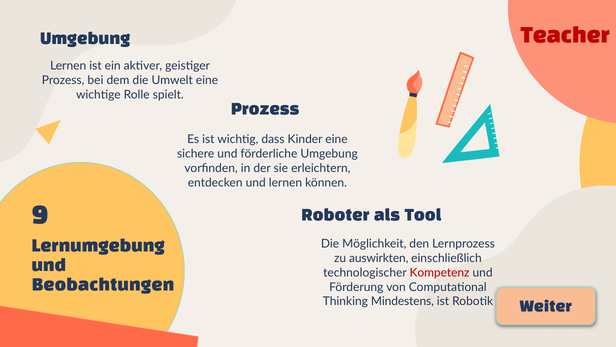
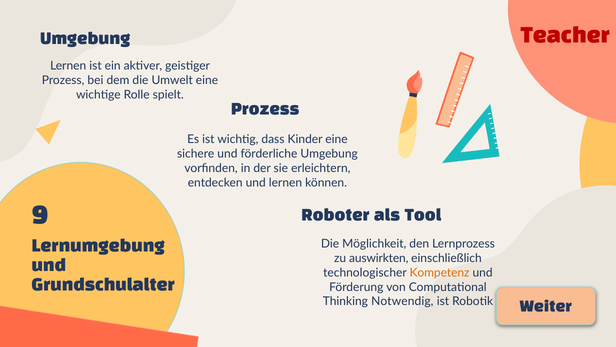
Kompetenz colour: red -> orange
Beobachtungen: Beobachtungen -> Grundschulalter
Mindestens: Mindestens -> Notwendig
